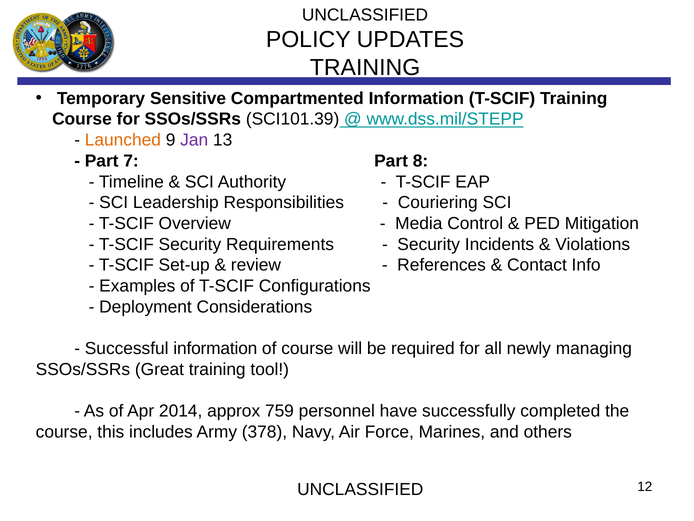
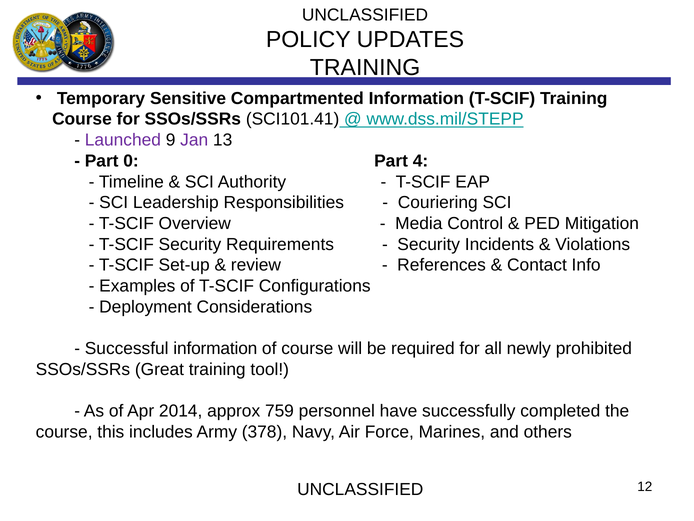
SCI101.39: SCI101.39 -> SCI101.41
Launched colour: orange -> purple
7: 7 -> 0
8: 8 -> 4
managing: managing -> prohibited
